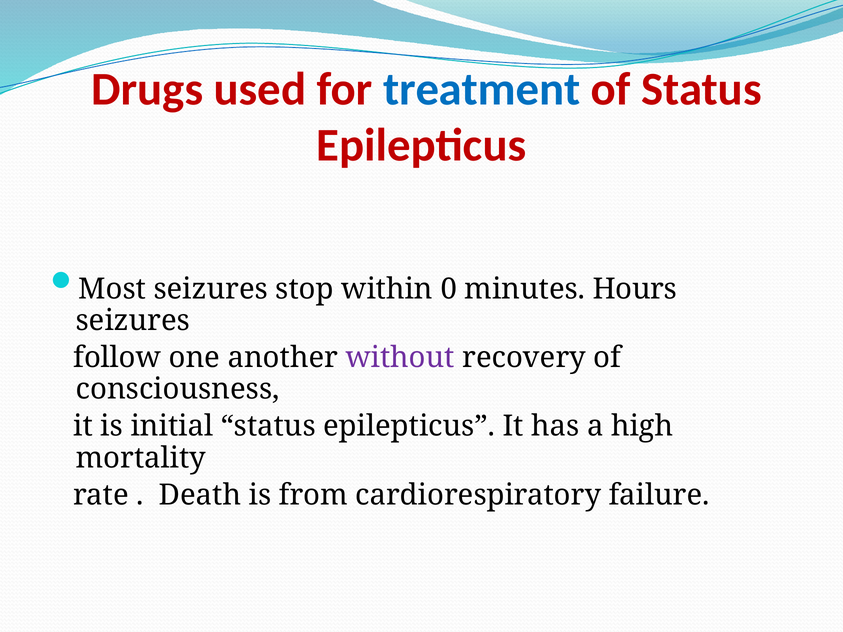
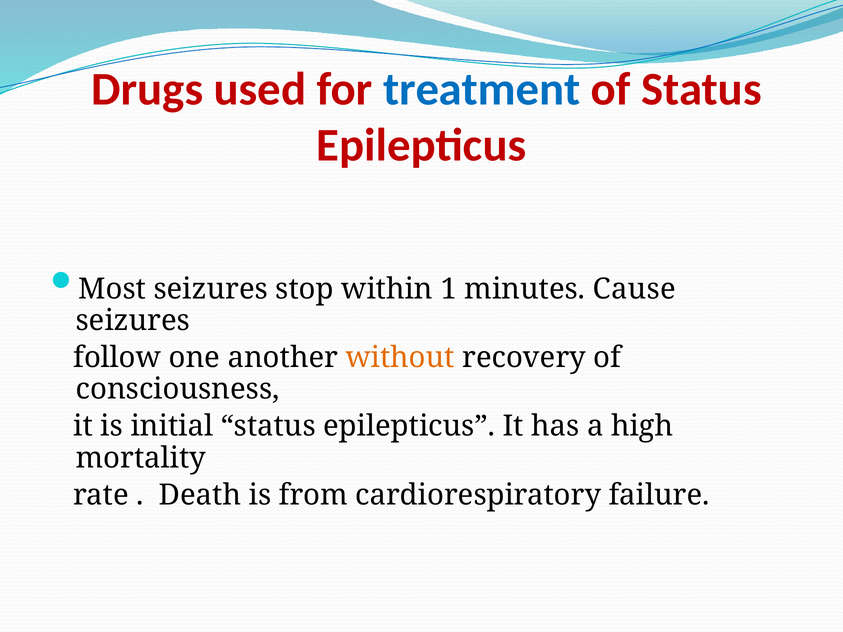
0: 0 -> 1
Hours: Hours -> Cause
without colour: purple -> orange
